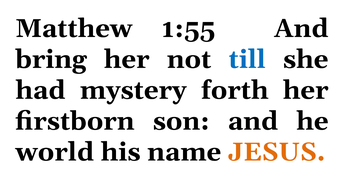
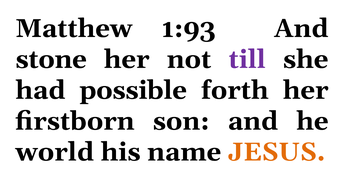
1:55: 1:55 -> 1:93
bring: bring -> stone
till colour: blue -> purple
mystery: mystery -> possible
